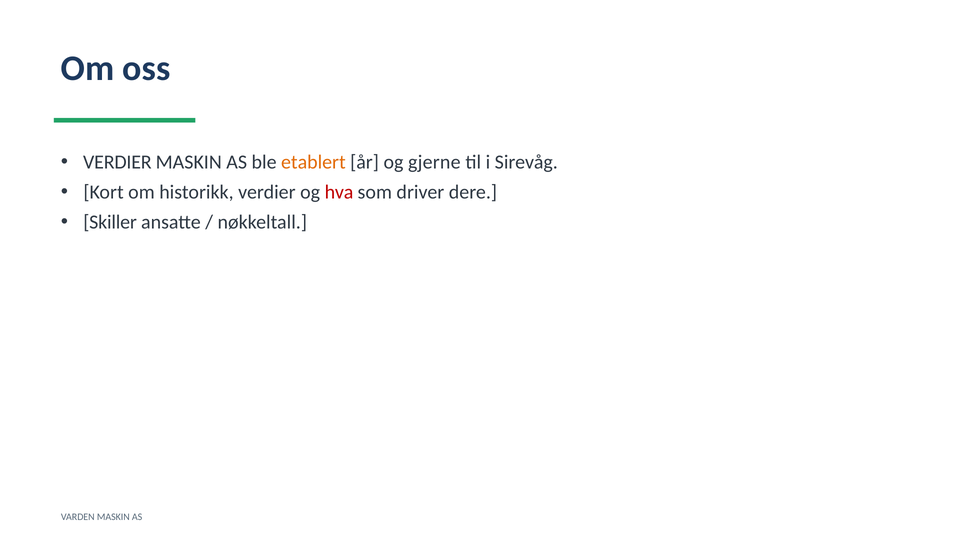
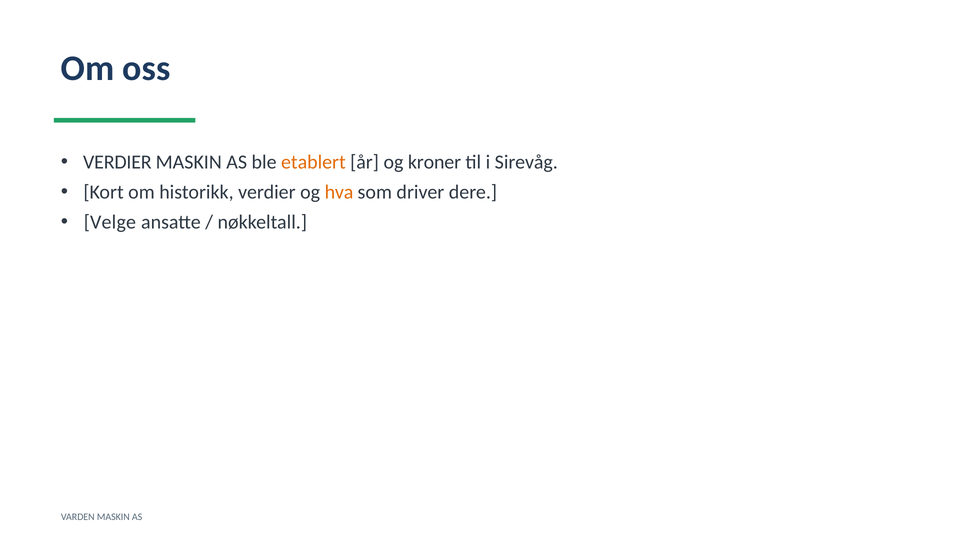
gjerne: gjerne -> kroner
hva colour: red -> orange
Skiller: Skiller -> Velge
